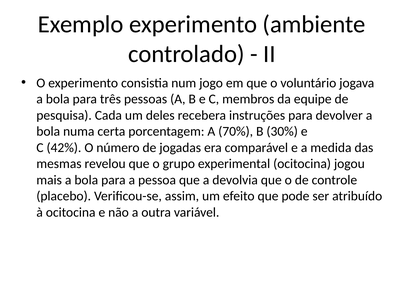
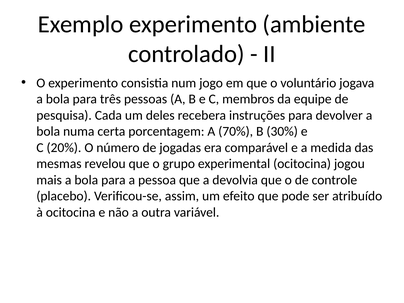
42%: 42% -> 20%
